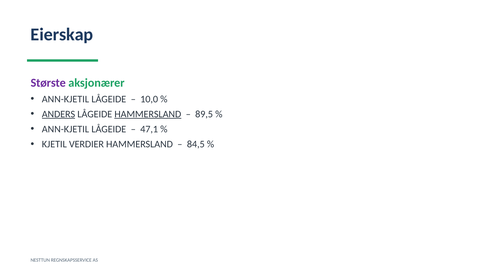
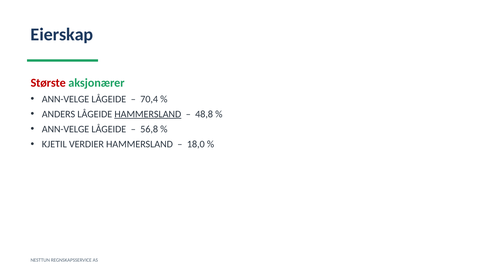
Største colour: purple -> red
ANN-KJETIL at (65, 99): ANN-KJETIL -> ANN-VELGE
10,0: 10,0 -> 70,4
ANDERS underline: present -> none
89,5: 89,5 -> 48,8
ANN-KJETIL at (65, 129): ANN-KJETIL -> ANN-VELGE
47,1: 47,1 -> 56,8
84,5: 84,5 -> 18,0
